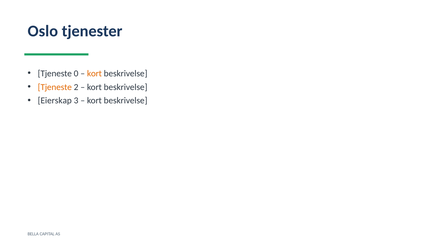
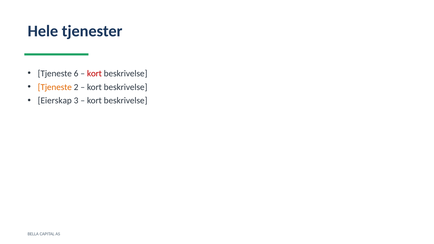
Oslo: Oslo -> Hele
0: 0 -> 6
kort at (94, 74) colour: orange -> red
